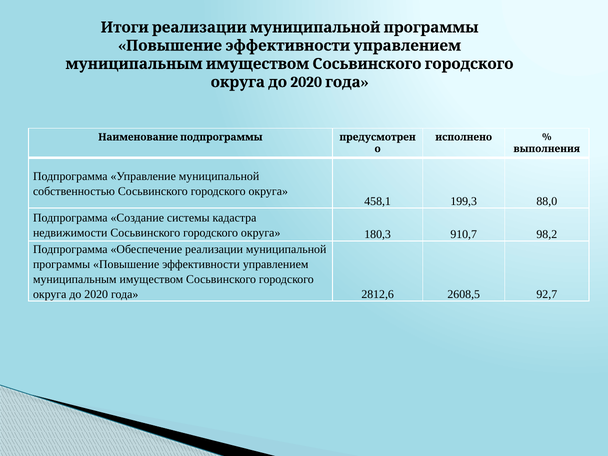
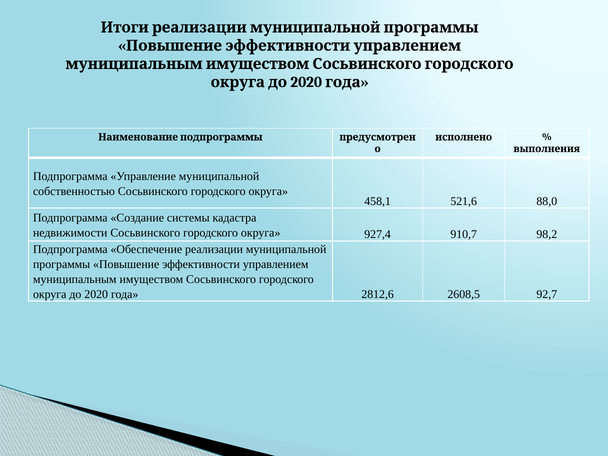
199,3: 199,3 -> 521,6
180,3: 180,3 -> 927,4
